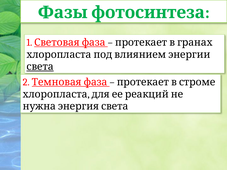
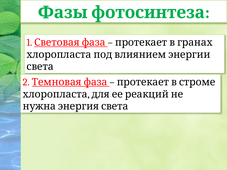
света underline: present -> none
